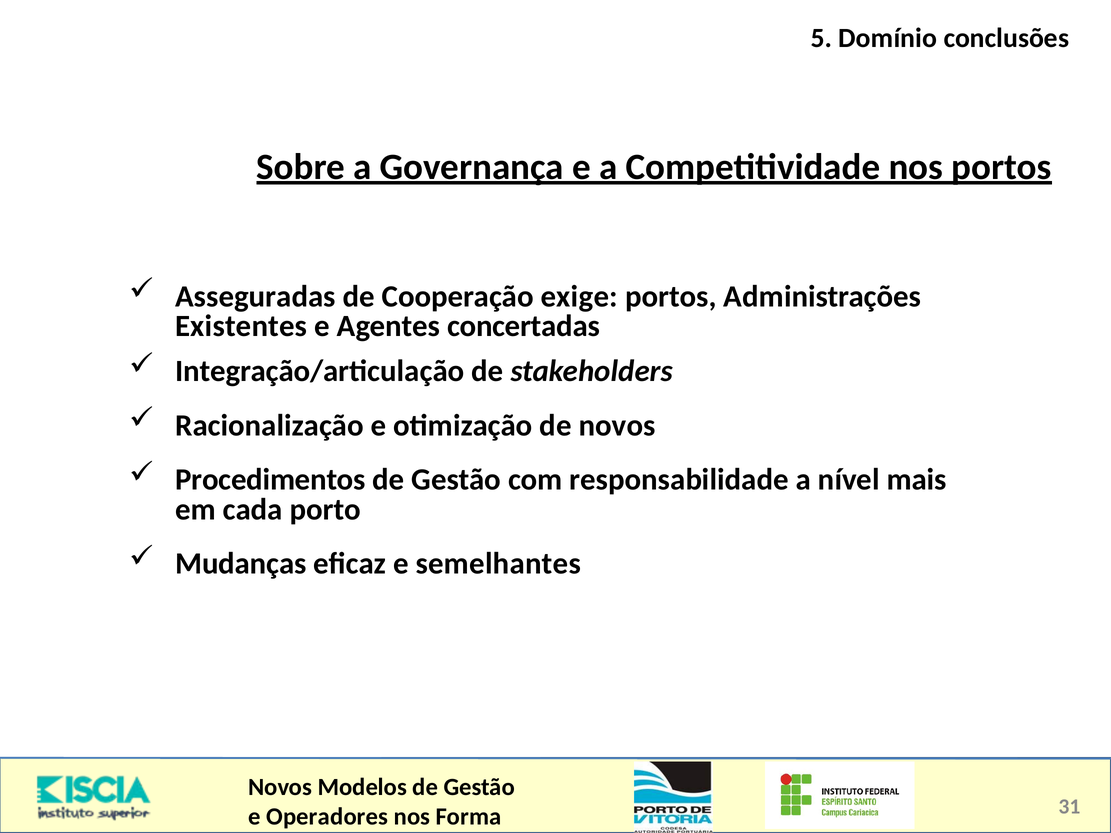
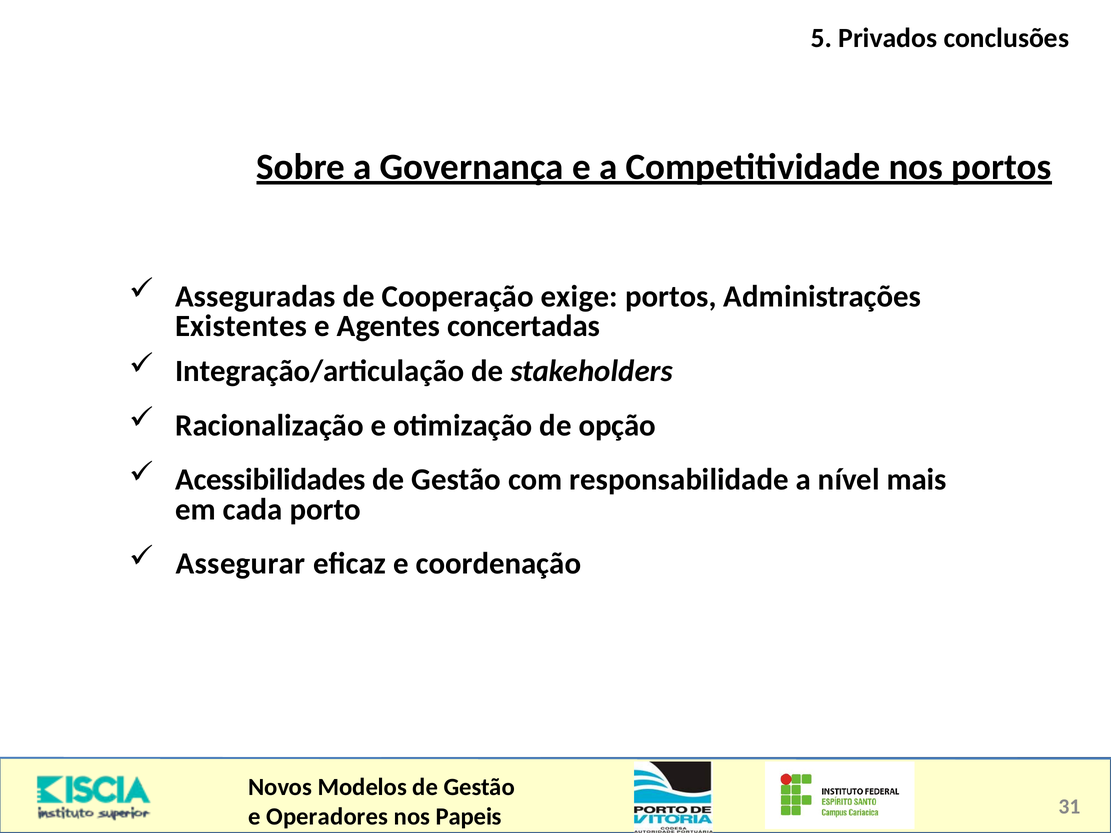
Domínio: Domínio -> Privados
de novos: novos -> opção
Procedimentos: Procedimentos -> Acessibilidades
Mudanças: Mudanças -> Assegurar
semelhantes: semelhantes -> coordenação
Forma: Forma -> Papeis
